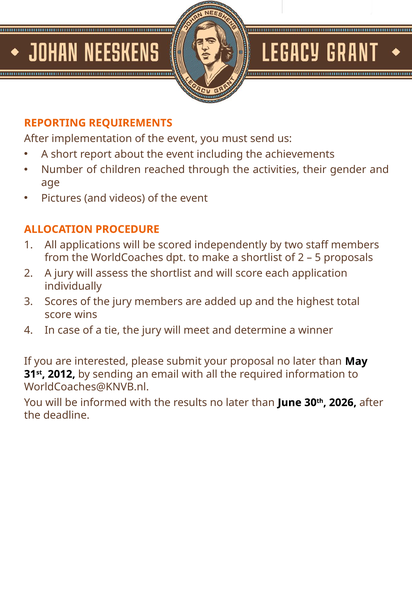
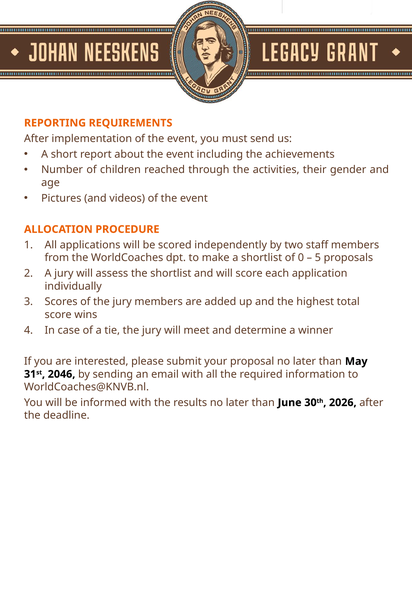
of 2: 2 -> 0
2012: 2012 -> 2046
